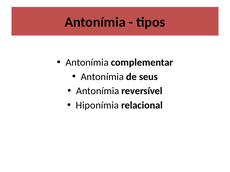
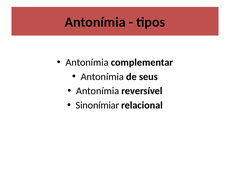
Hiponímia: Hiponímia -> Sinonímiar
